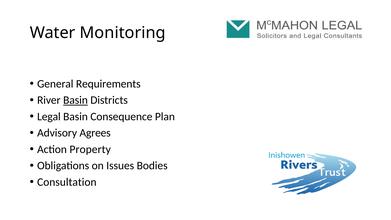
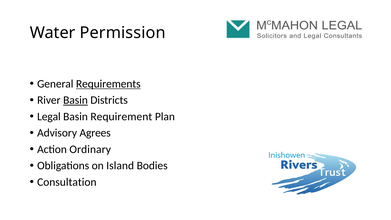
Monitoring: Monitoring -> Permission
Requirements underline: none -> present
Consequence: Consequence -> Requirement
Property: Property -> Ordinary
Issues: Issues -> Island
